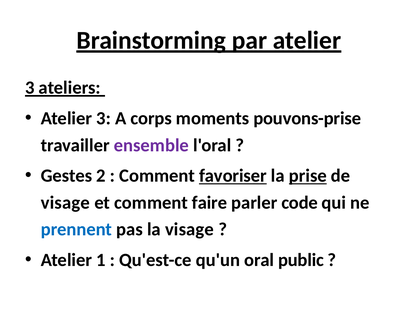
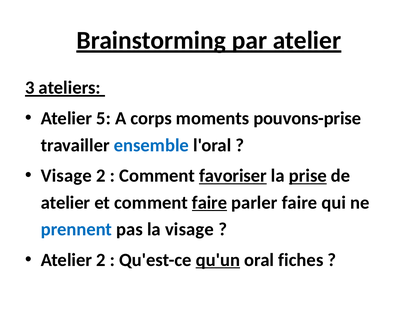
3 at (104, 118): 3 -> 5
ensemble colour: purple -> blue
Gestes at (66, 175): Gestes -> Visage
visage at (65, 202): visage -> atelier
faire at (210, 202) underline: none -> present
parler code: code -> faire
Atelier 1: 1 -> 2
qu'un underline: none -> present
public: public -> fiches
